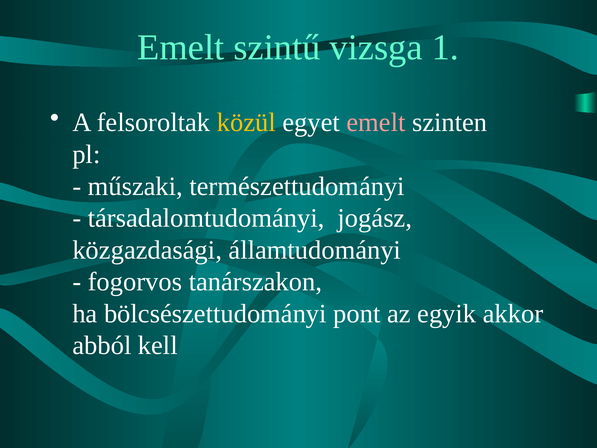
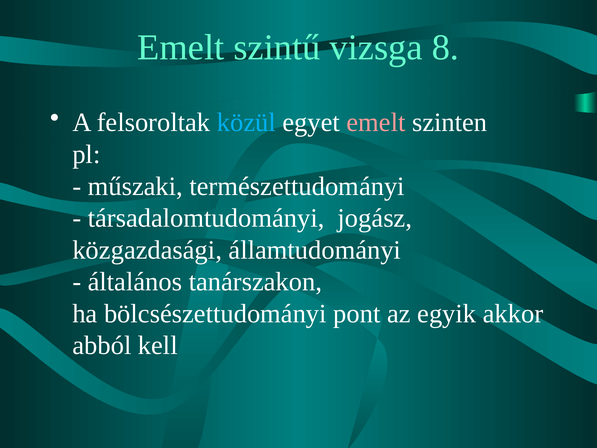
1: 1 -> 8
közül colour: yellow -> light blue
fogorvos: fogorvos -> általános
